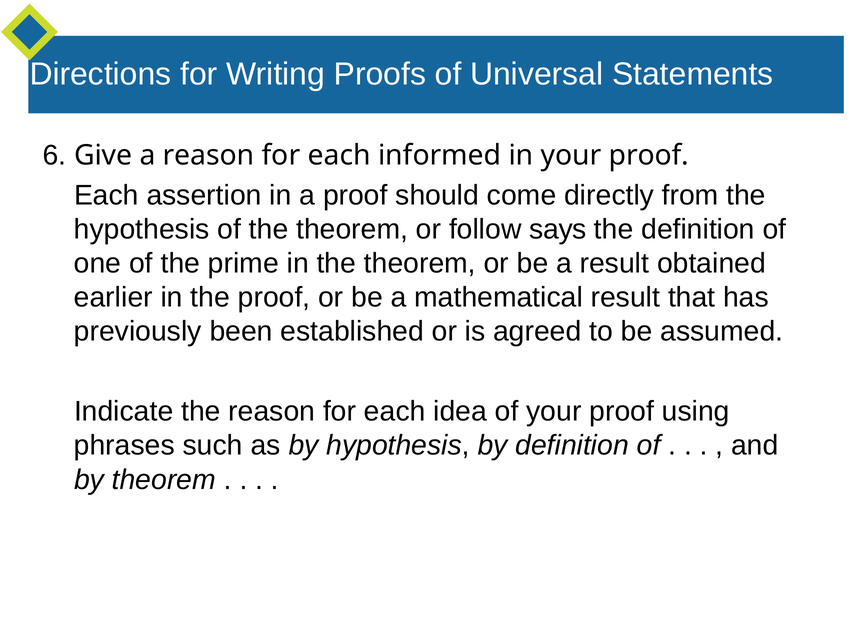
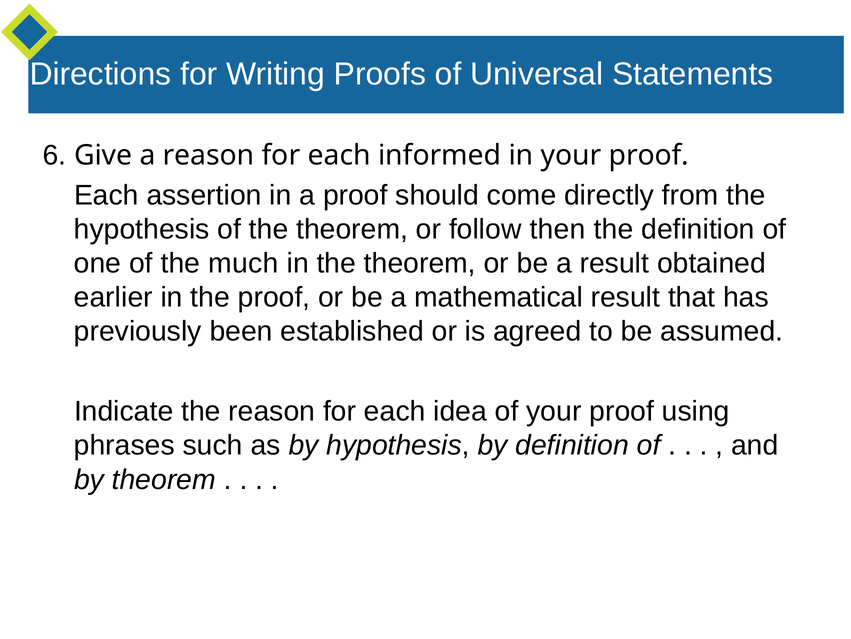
says: says -> then
prime: prime -> much
